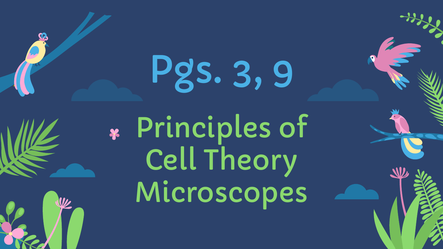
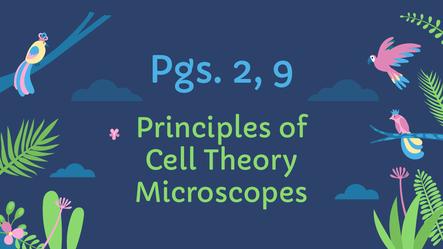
3: 3 -> 2
